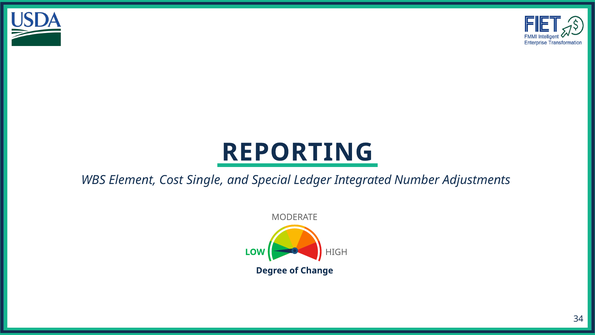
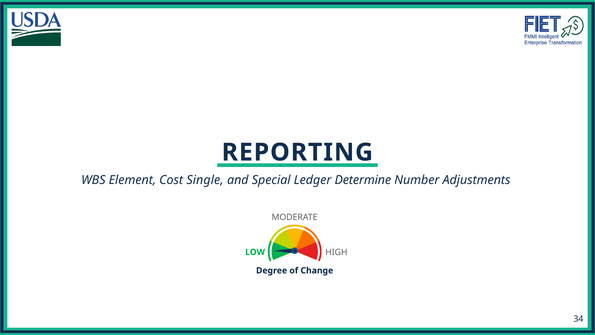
Integrated: Integrated -> Determine
